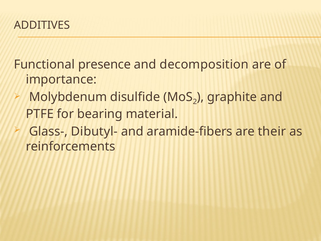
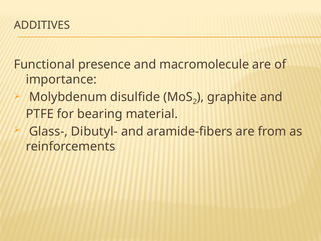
decomposition: decomposition -> macromolecule
their: their -> from
